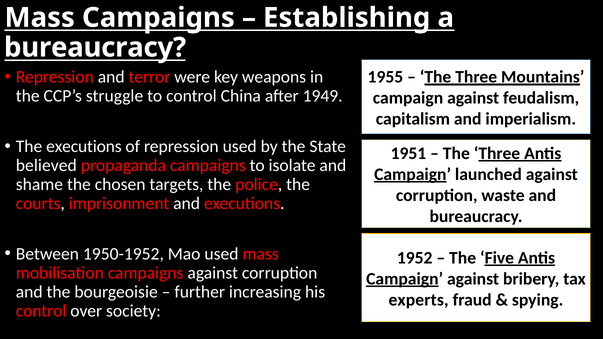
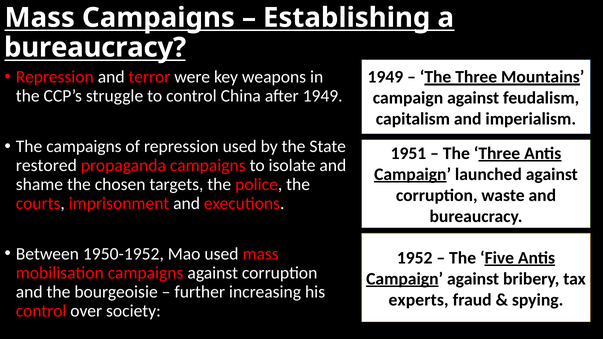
1955 at (385, 77): 1955 -> 1949
The executions: executions -> campaigns
believed: believed -> restored
